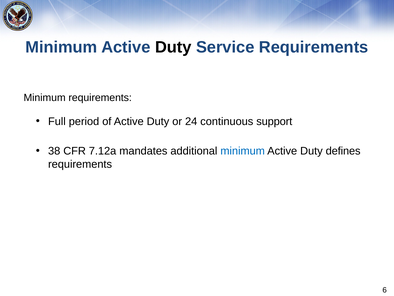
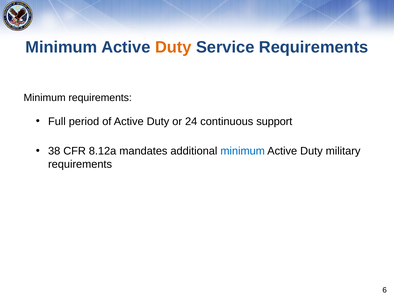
Duty at (173, 47) colour: black -> orange
7.12a: 7.12a -> 8.12a
defines: defines -> military
